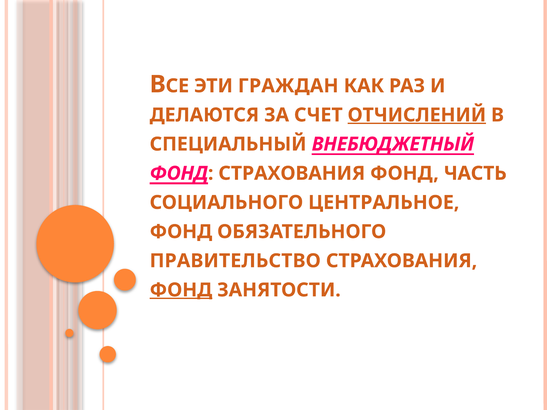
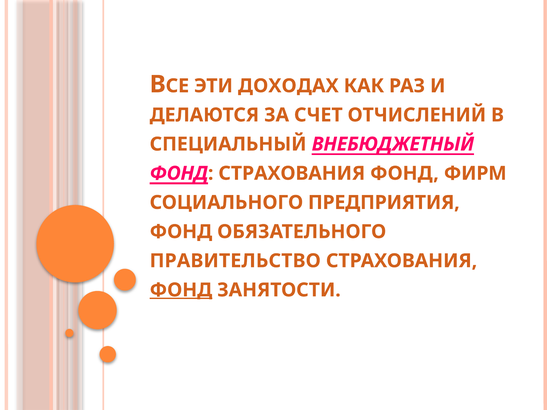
ГРАЖДАН: ГРАЖДАН -> ДОХОДАХ
ОТЧИСЛЕНИЙ underline: present -> none
ЧАСТЬ: ЧАСТЬ -> ФИРМ
ЦЕНТРАЛЬНОЕ: ЦЕНТРАЛЬНОЕ -> ПРЕДПРИЯТИЯ
